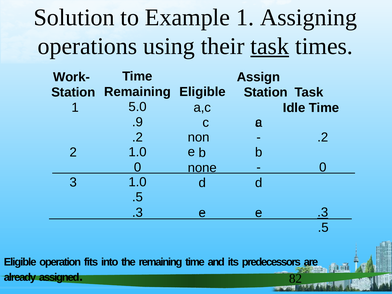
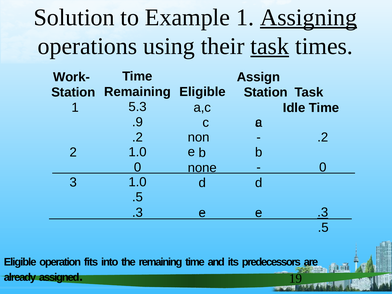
Assigning underline: none -> present
5.0: 5.0 -> 5.3
82: 82 -> 19
